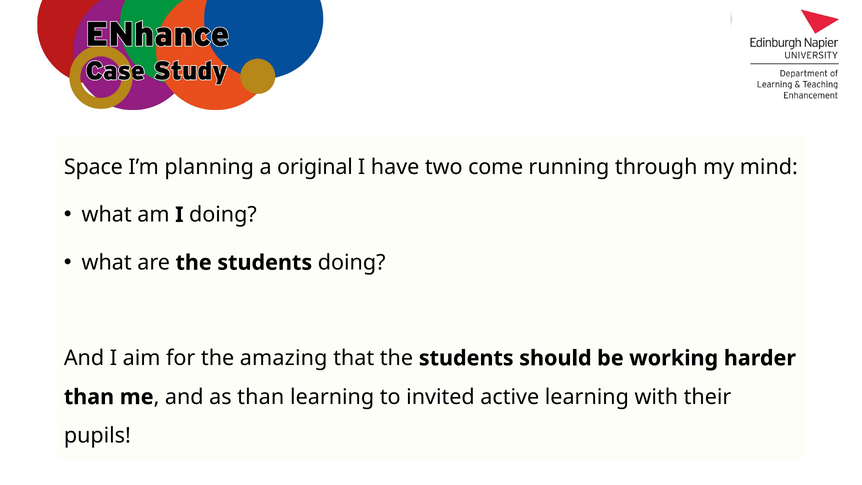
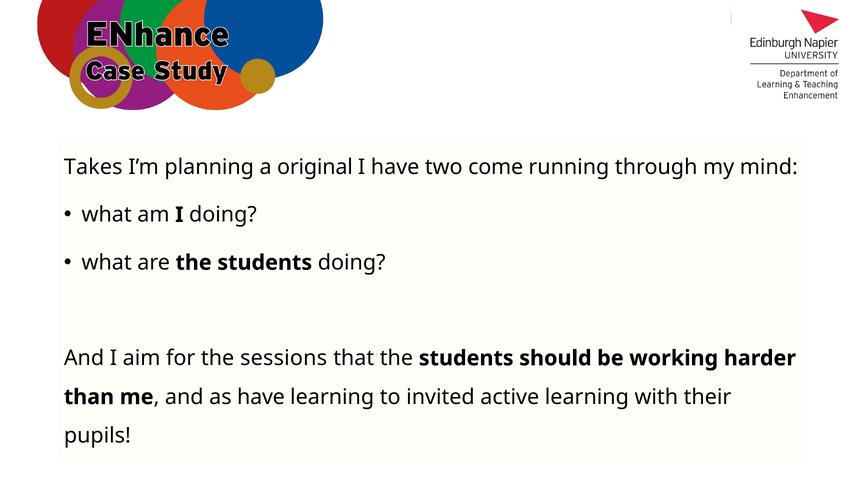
Space: Space -> Takes
amazing: amazing -> sessions
as than: than -> have
